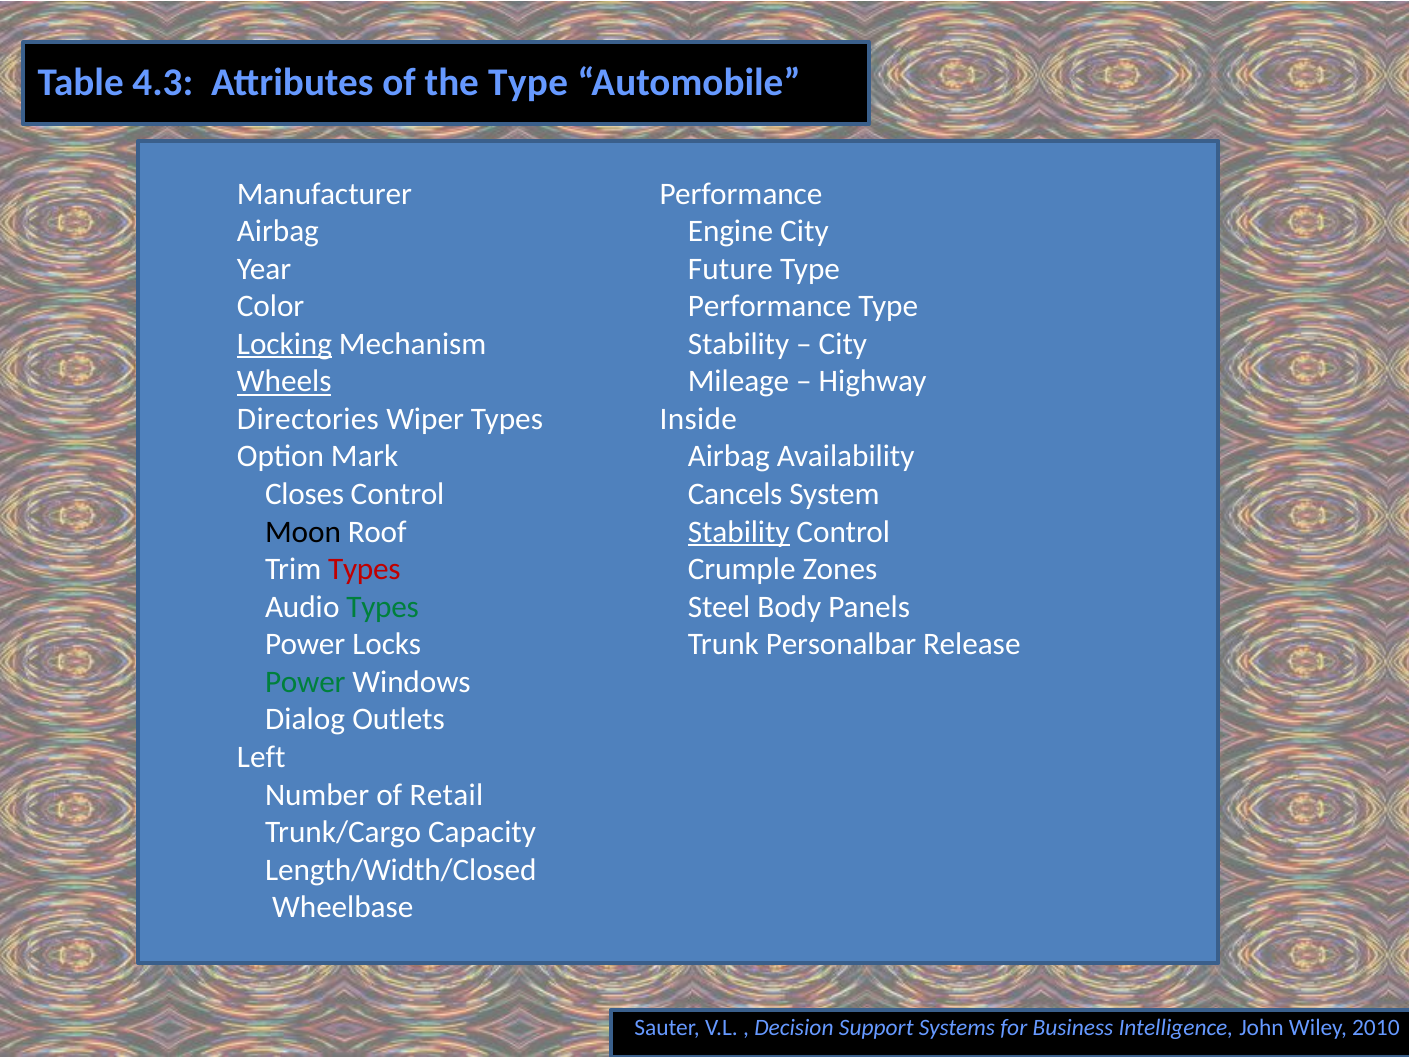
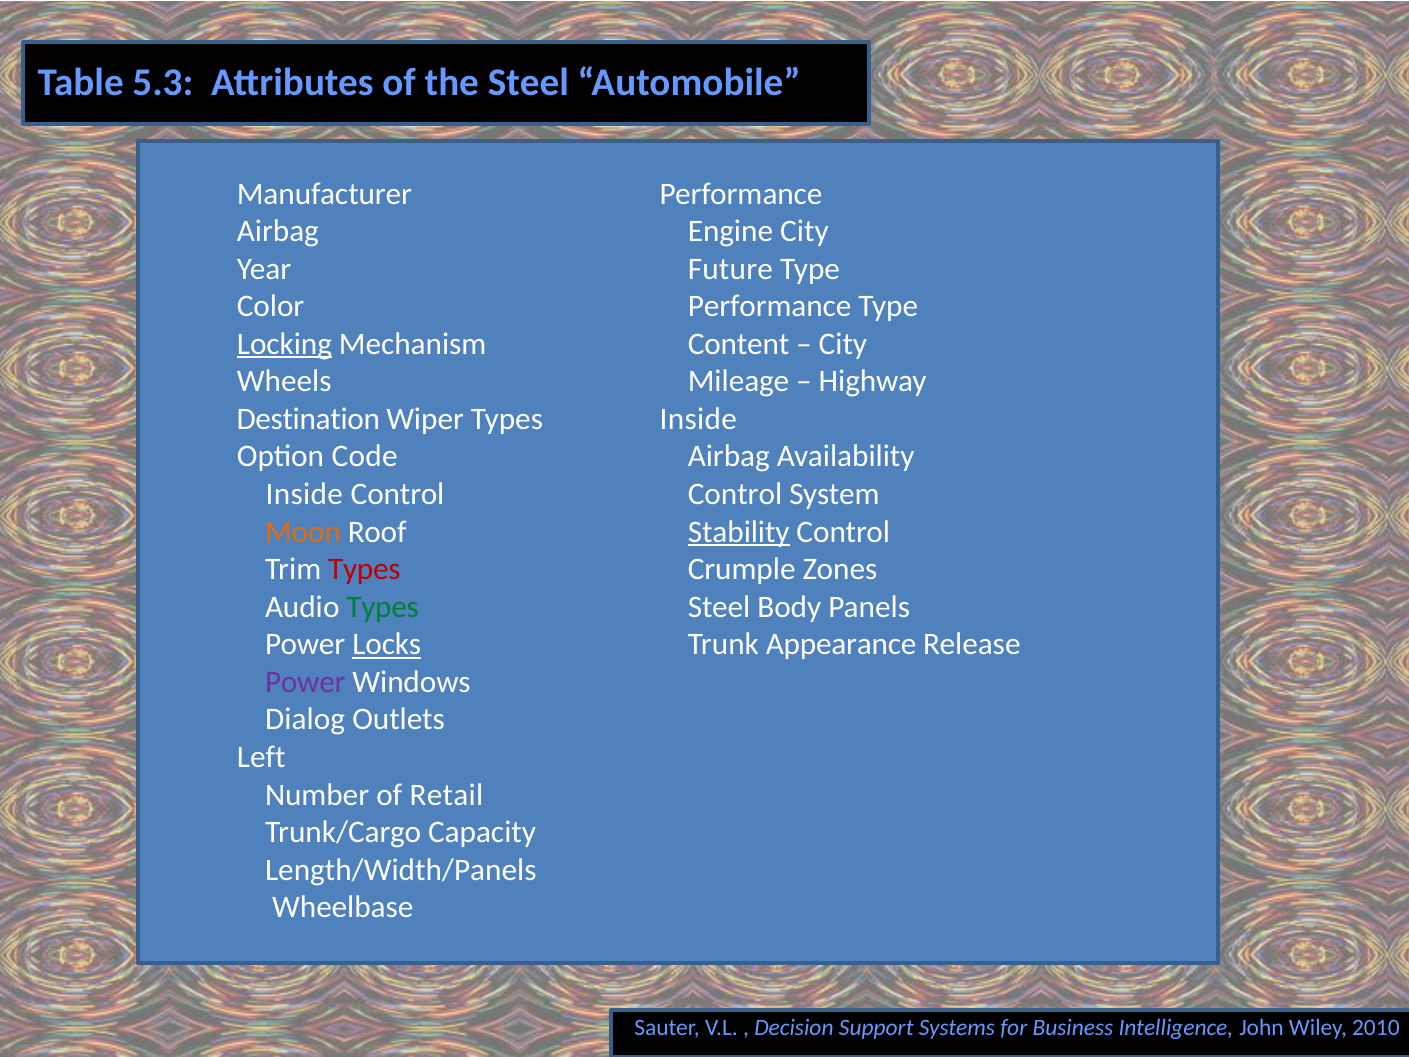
4.3: 4.3 -> 5.3
the Type: Type -> Steel
Mechanism Stability: Stability -> Content
Wheels underline: present -> none
Directories: Directories -> Destination
Mark: Mark -> Code
Closes at (305, 494): Closes -> Inside
Control Cancels: Cancels -> Control
Moon colour: black -> orange
Locks underline: none -> present
Personalbar: Personalbar -> Appearance
Power at (305, 682) colour: green -> purple
Length/Width/Closed: Length/Width/Closed -> Length/Width/Panels
